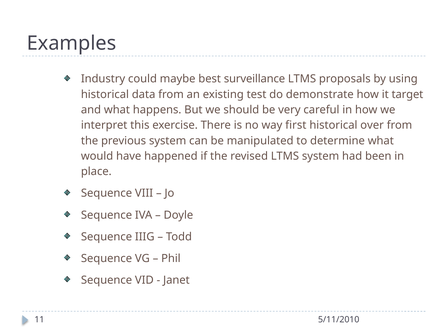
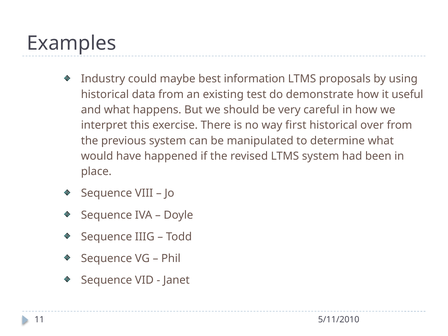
surveillance: surveillance -> information
target: target -> useful
